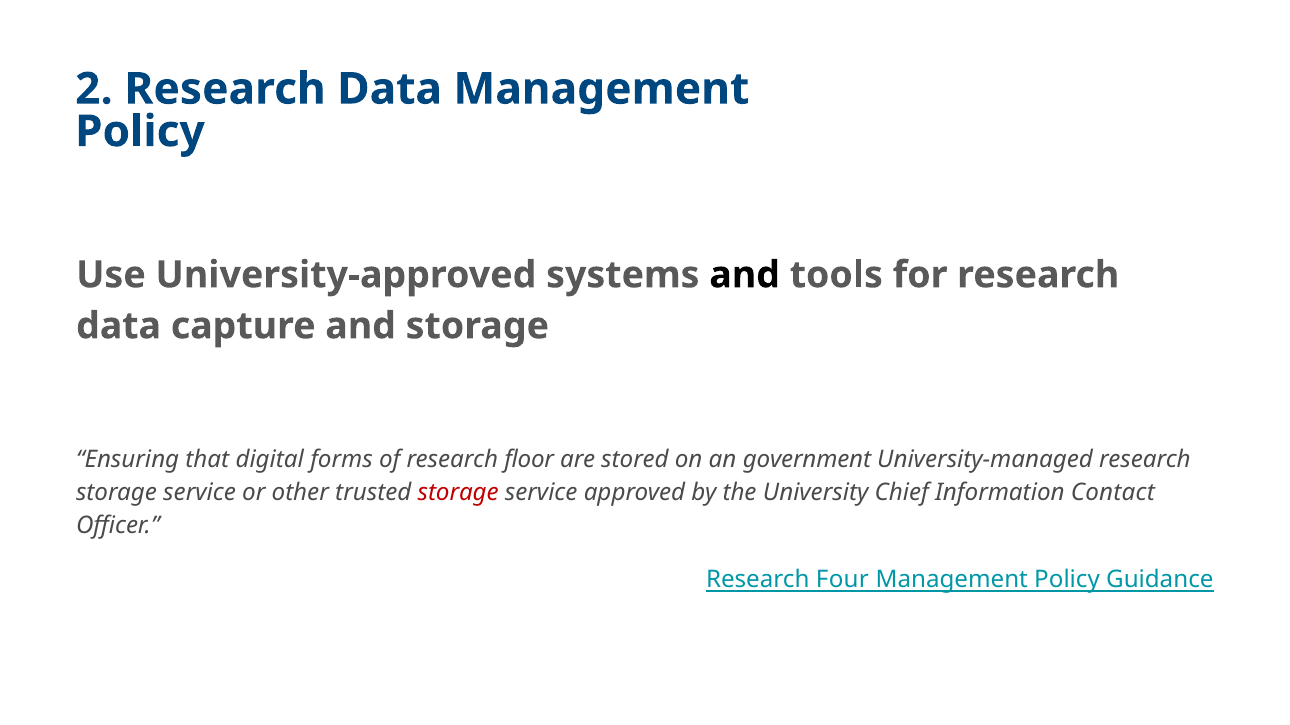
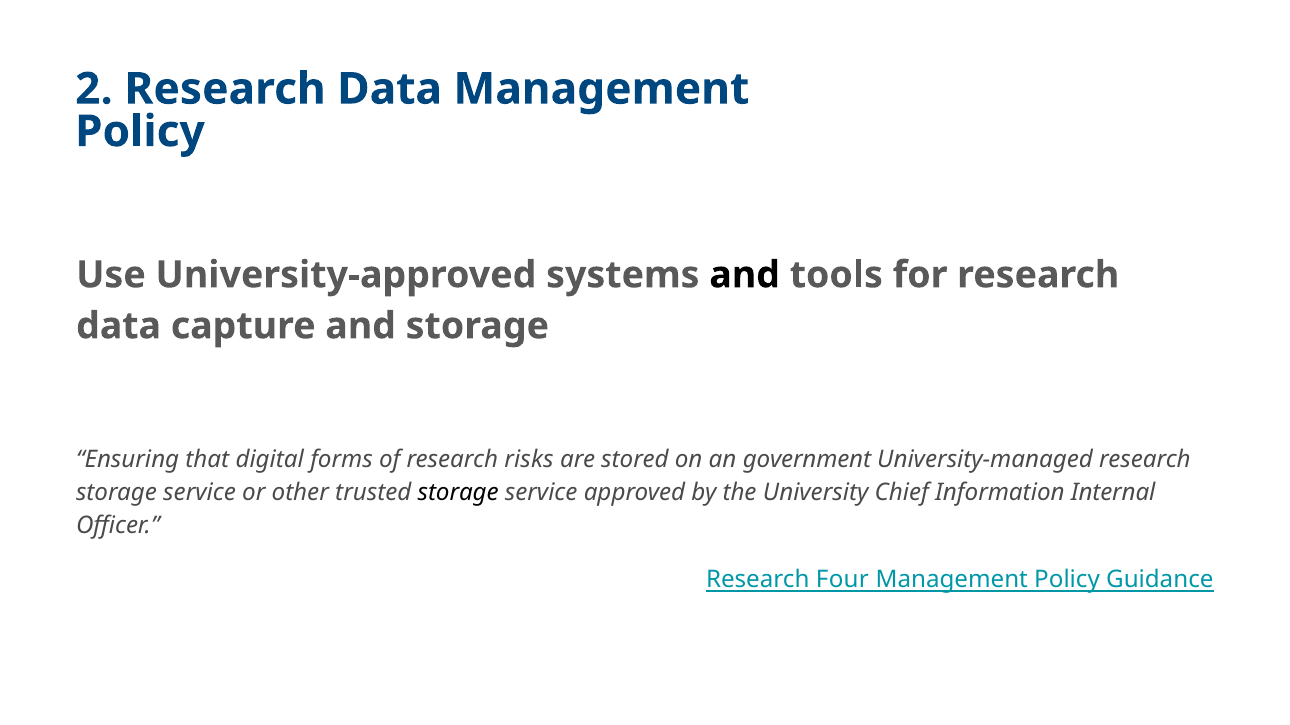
floor: floor -> risks
storage at (458, 493) colour: red -> black
Contact: Contact -> Internal
